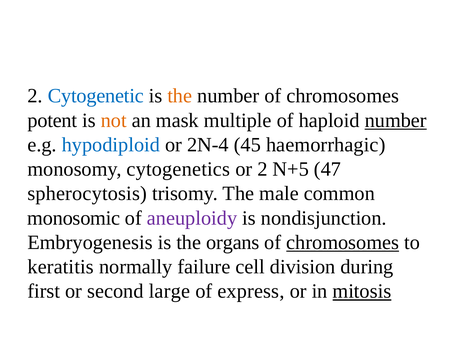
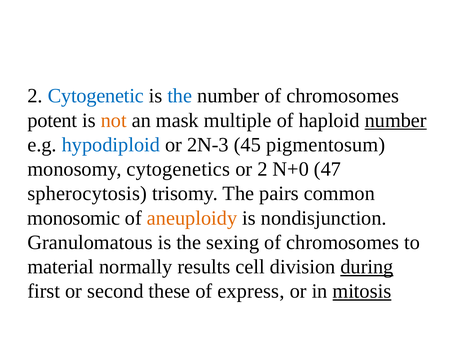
the at (180, 96) colour: orange -> blue
2N-4: 2N-4 -> 2N-3
haemorrhagic: haemorrhagic -> pigmentosum
N+5: N+5 -> N+0
male: male -> pairs
aneuploidy colour: purple -> orange
Embryogenesis: Embryogenesis -> Granulomatous
organs: organs -> sexing
chromosomes at (343, 242) underline: present -> none
keratitis: keratitis -> material
failure: failure -> results
during underline: none -> present
large: large -> these
